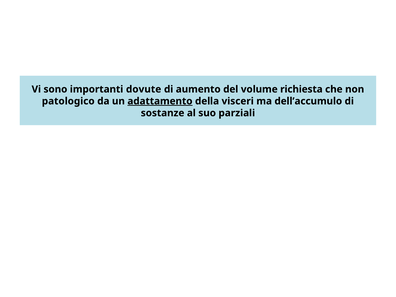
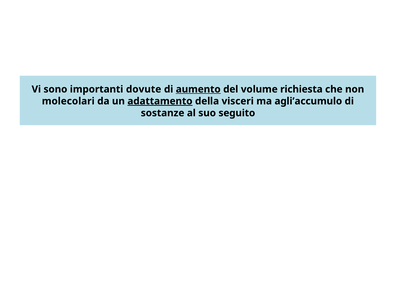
aumento underline: none -> present
patologico: patologico -> molecolari
dell’accumulo: dell’accumulo -> agli’accumulo
parziali: parziali -> seguito
